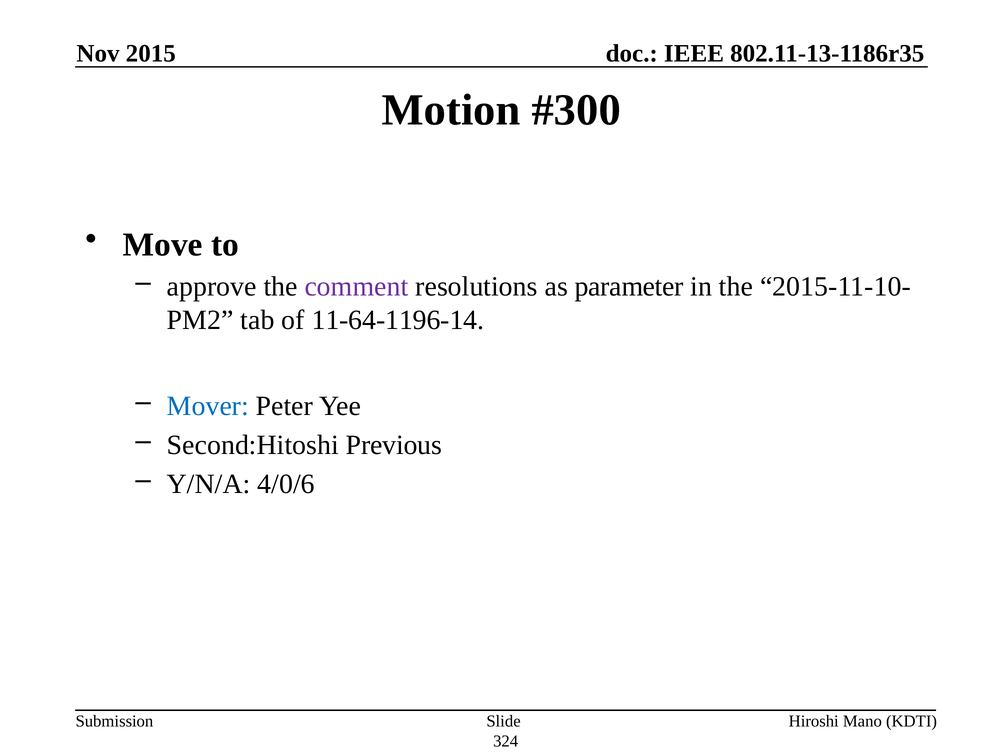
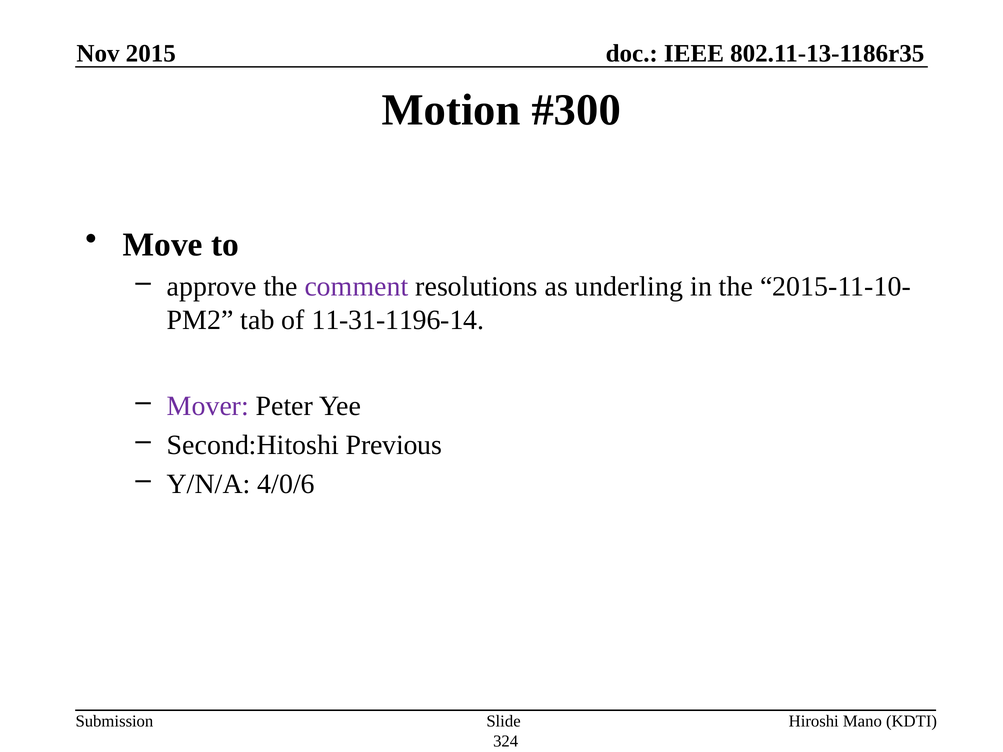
parameter: parameter -> underling
11-64-1196-14: 11-64-1196-14 -> 11-31-1196-14
Mover colour: blue -> purple
